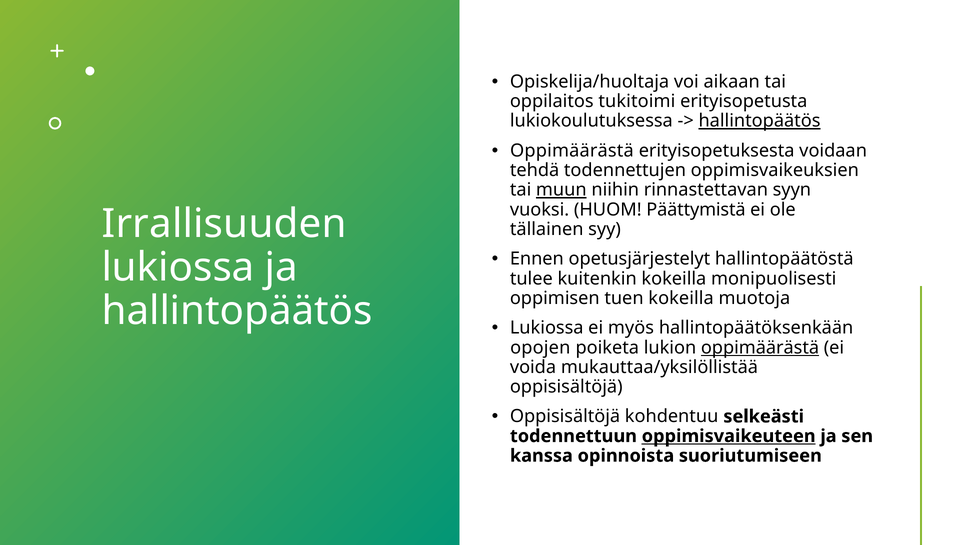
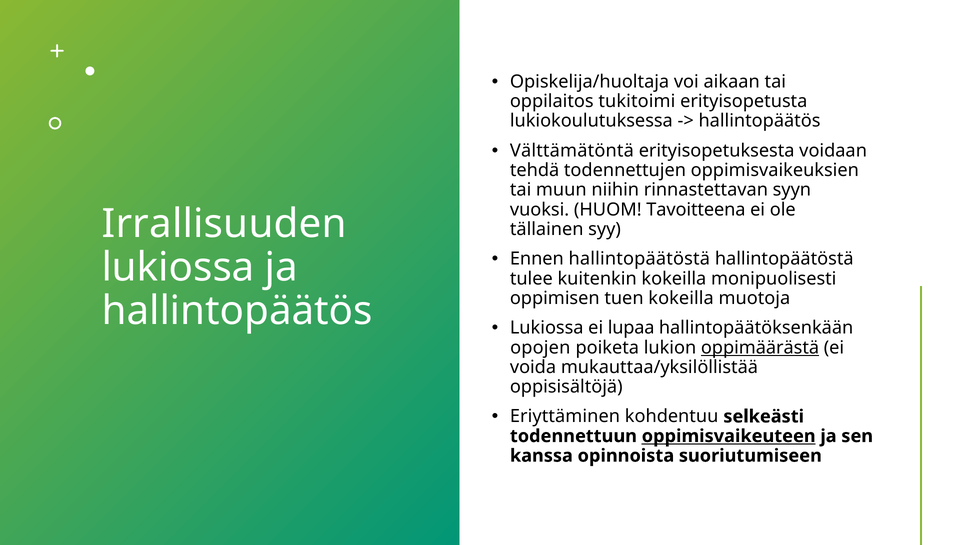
hallintopäätös at (759, 121) underline: present -> none
Oppimäärästä at (572, 151): Oppimäärästä -> Välttämätöntä
muun underline: present -> none
Päättymistä: Päättymistä -> Tavoitteena
Ennen opetusjärjestelyt: opetusjärjestelyt -> hallintopäätöstä
myös: myös -> lupaa
Oppisisältöjä at (565, 417): Oppisisältöjä -> Eriyttäminen
